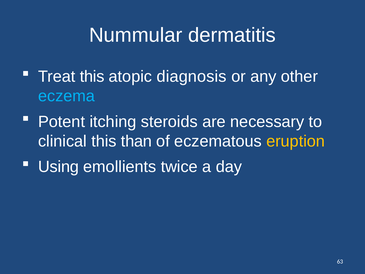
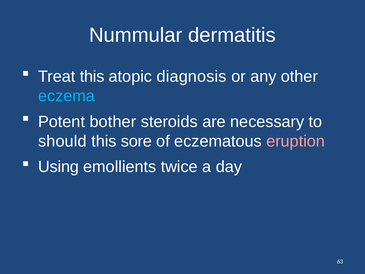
itching: itching -> bother
clinical: clinical -> should
than: than -> sore
eruption colour: yellow -> pink
